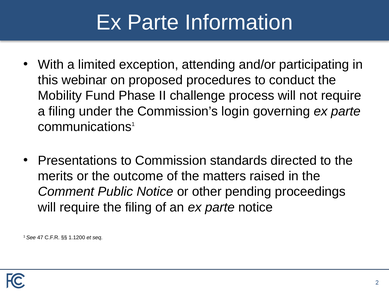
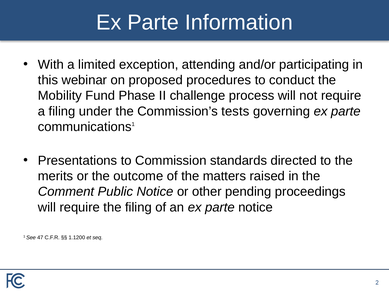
login: login -> tests
